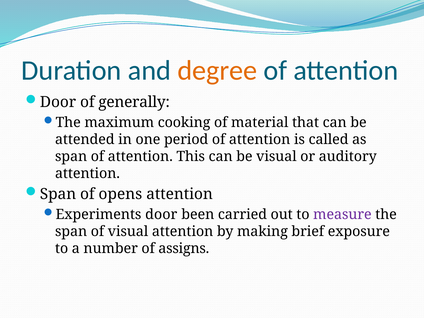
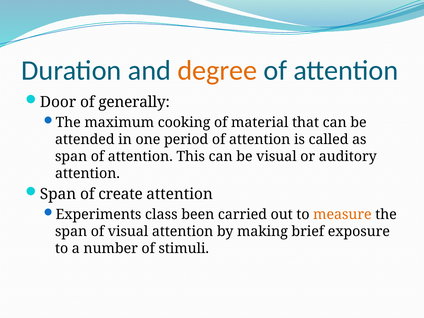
opens: opens -> create
Experiments door: door -> class
measure colour: purple -> orange
assigns: assigns -> stimuli
